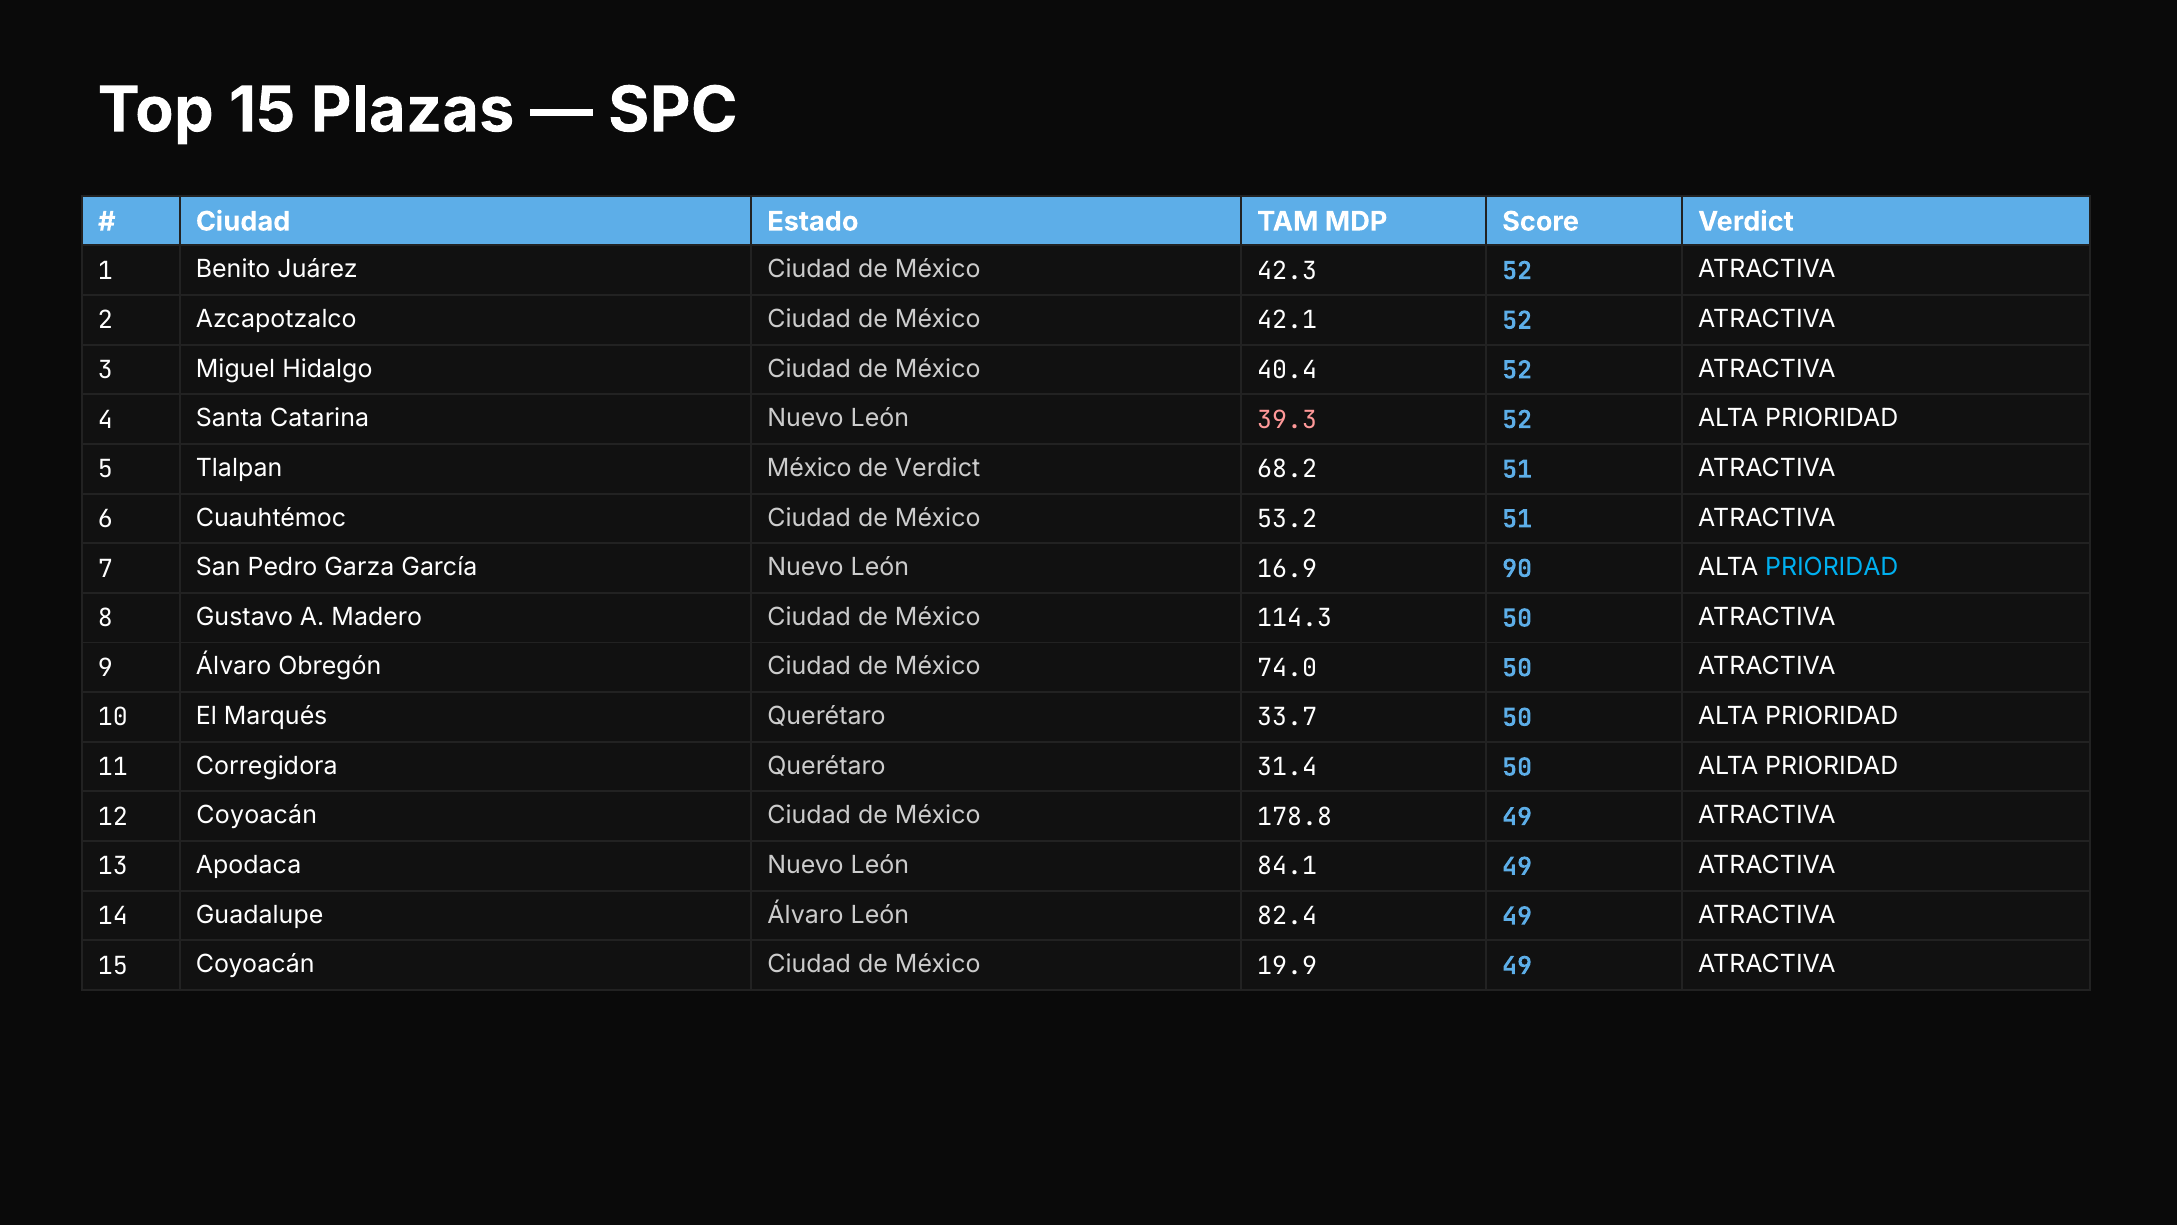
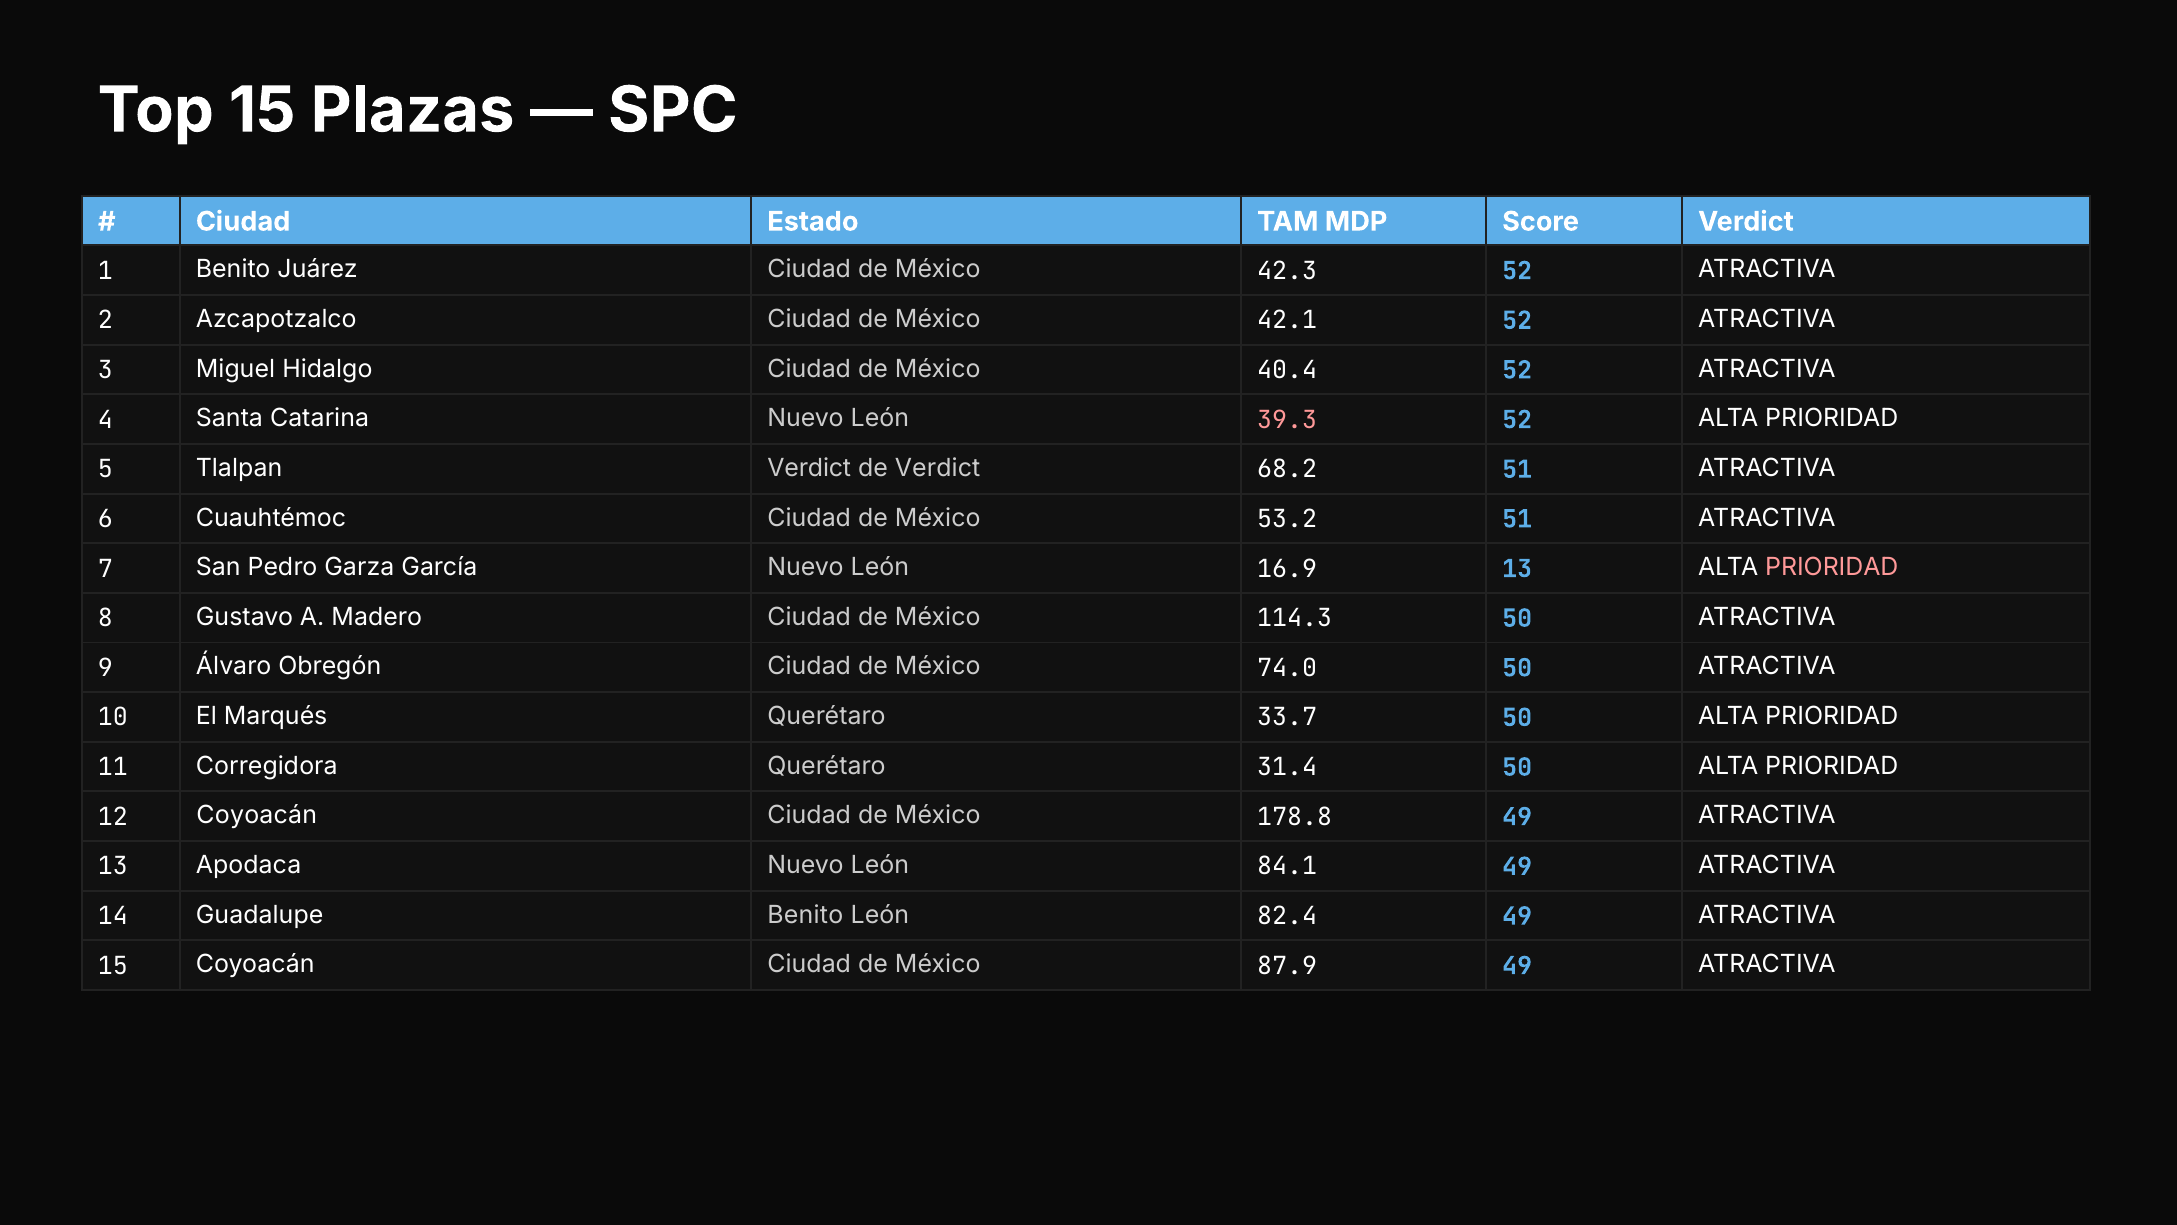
Tlalpan México: México -> Verdict
16.9 90: 90 -> 13
PRIORIDAD at (1832, 567) colour: light blue -> pink
Guadalupe Álvaro: Álvaro -> Benito
19.9: 19.9 -> 87.9
